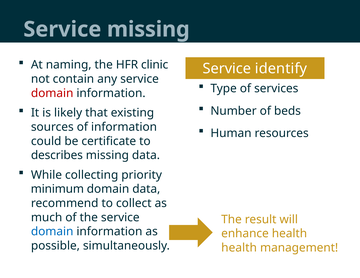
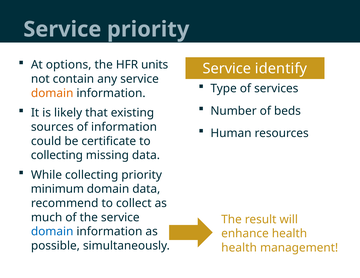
Service missing: missing -> priority
naming: naming -> options
clinic: clinic -> units
domain at (52, 93) colour: red -> orange
describes at (57, 155): describes -> collecting
